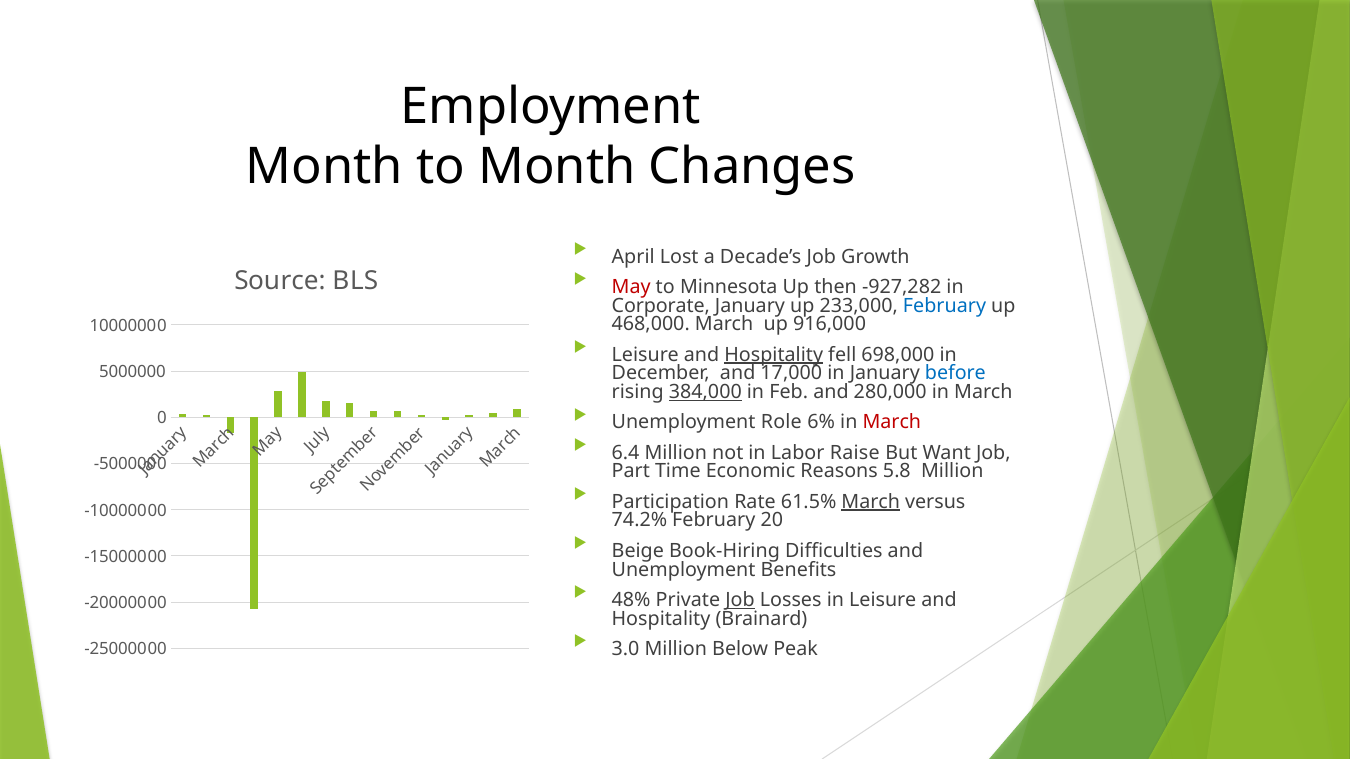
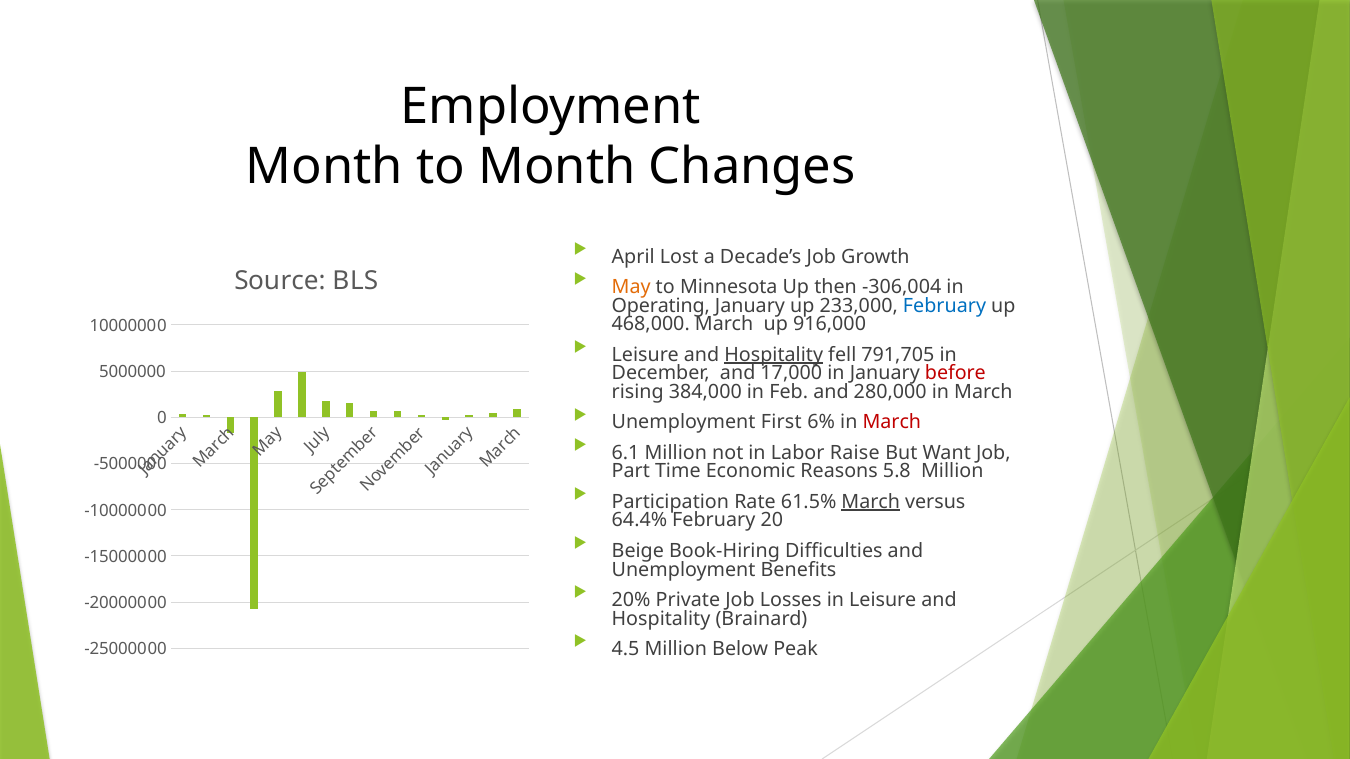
May colour: red -> orange
-927,282: -927,282 -> -306,004
Corporate: Corporate -> Operating
698,000: 698,000 -> 791,705
before colour: blue -> red
384,000 underline: present -> none
Role: Role -> First
6.4: 6.4 -> 6.1
74.2%: 74.2% -> 64.4%
48%: 48% -> 20%
Job at (740, 600) underline: present -> none
3.0: 3.0 -> 4.5
